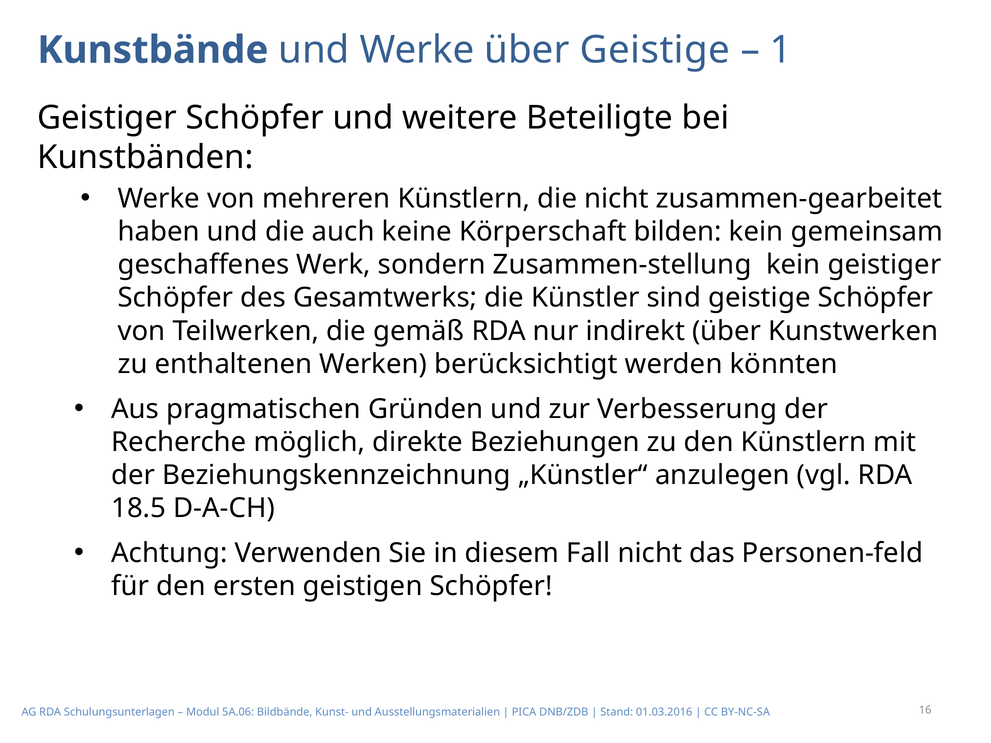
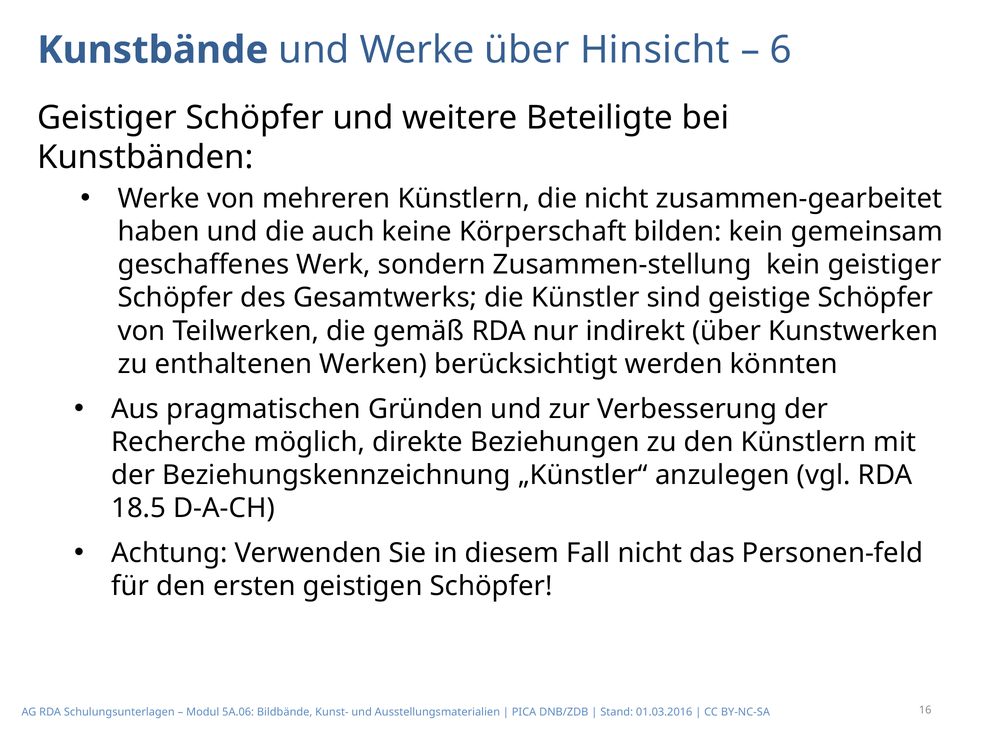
über Geistige: Geistige -> Hinsicht
1: 1 -> 6
